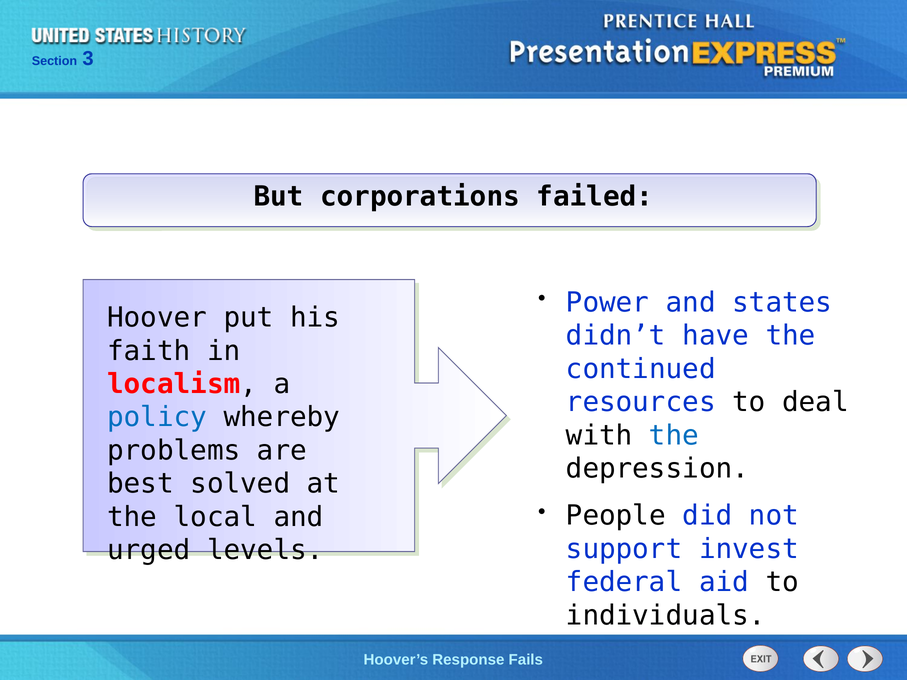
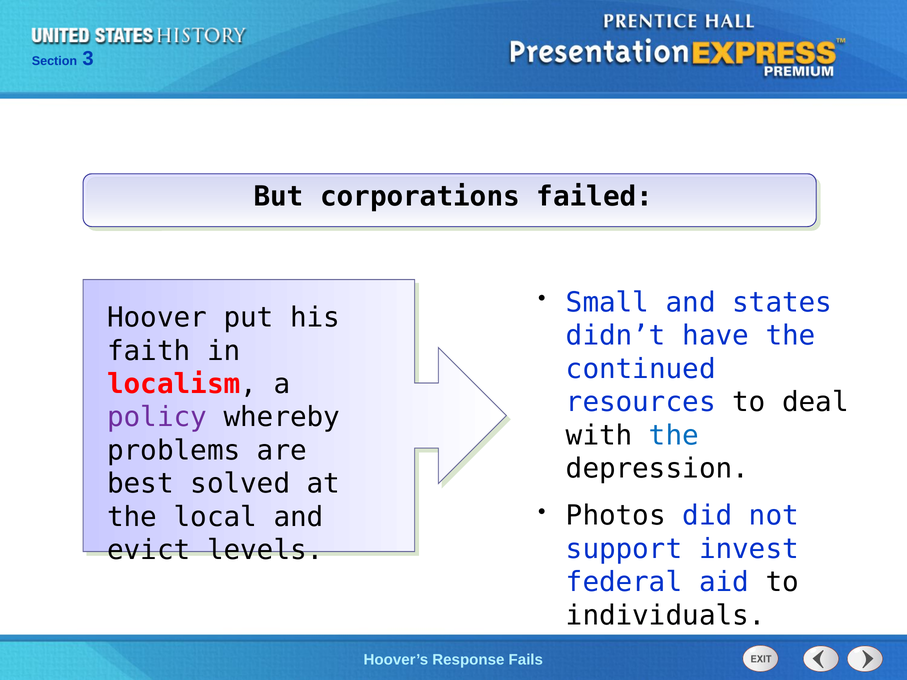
Power: Power -> Small
policy colour: blue -> purple
People: People -> Photos
urged: urged -> evict
